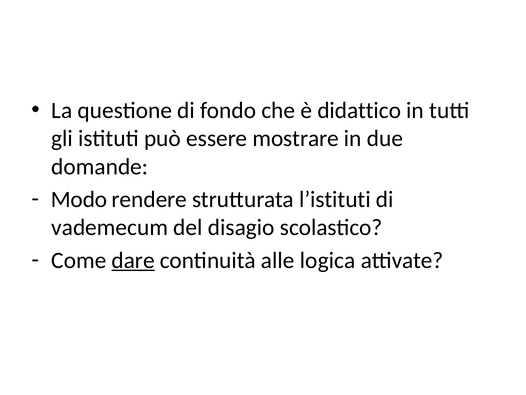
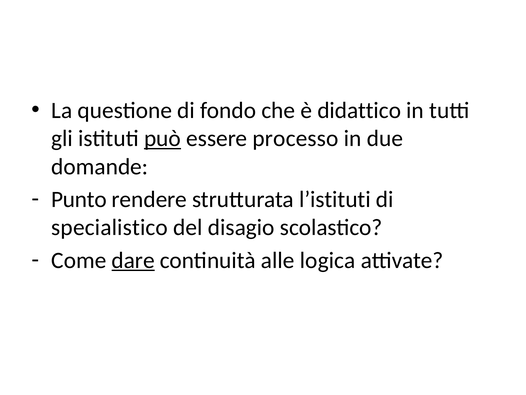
può underline: none -> present
mostrare: mostrare -> processo
Modo: Modo -> Punto
vademecum: vademecum -> specialistico
